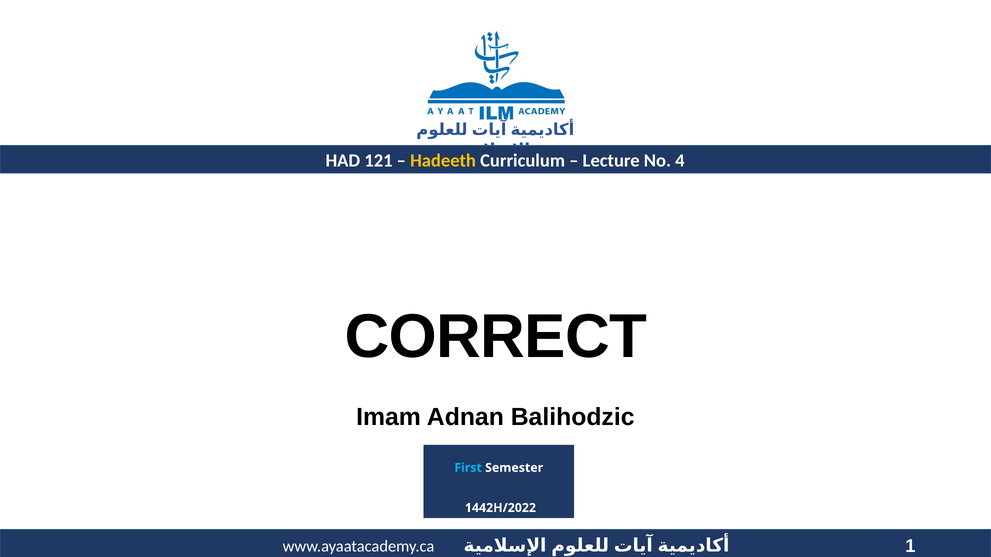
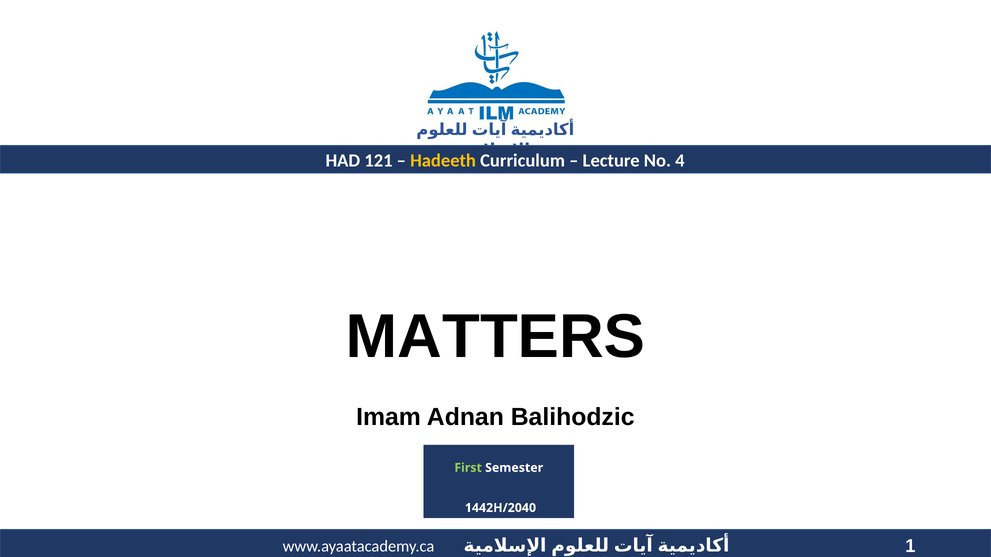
CORRECT: CORRECT -> MATTERS
First colour: light blue -> light green
1442H/2022: 1442H/2022 -> 1442H/2040
